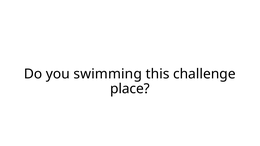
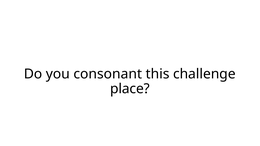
swimming: swimming -> consonant
